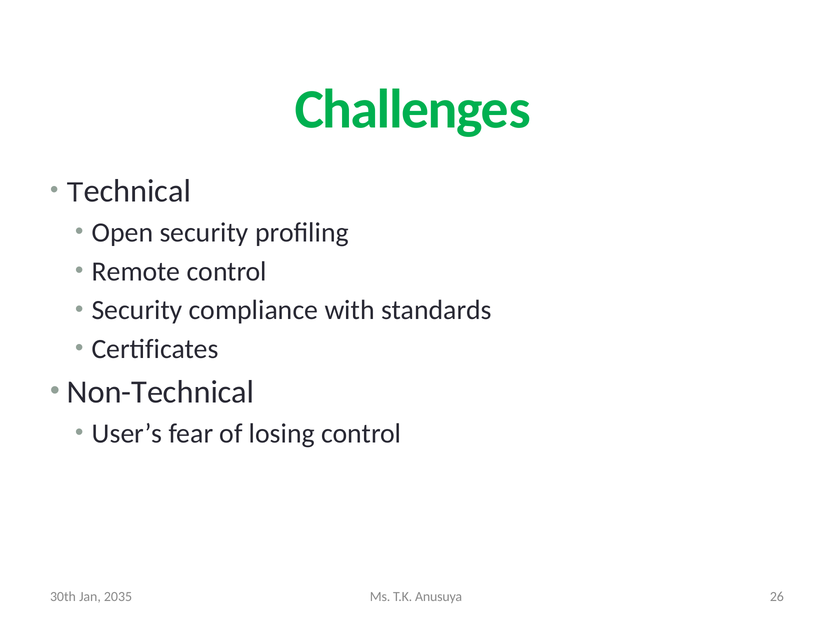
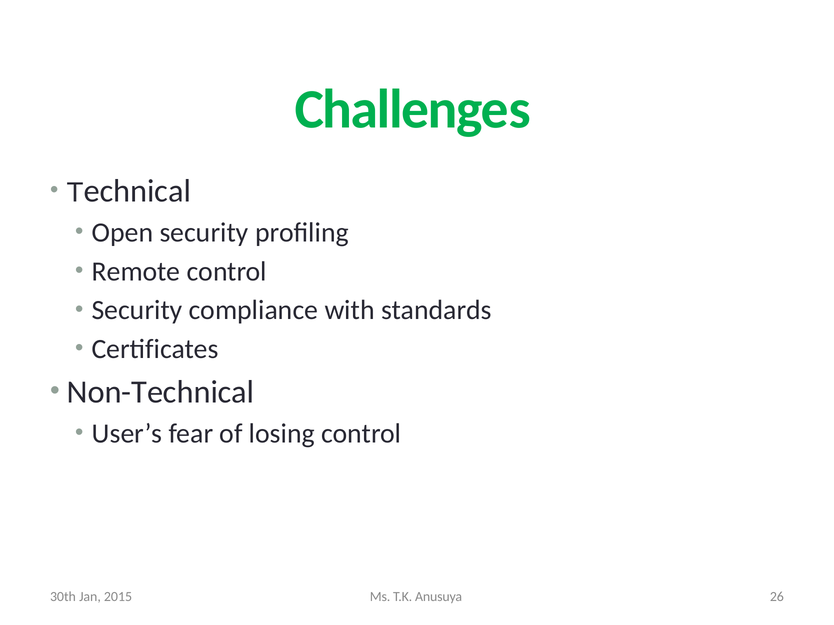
2035: 2035 -> 2015
